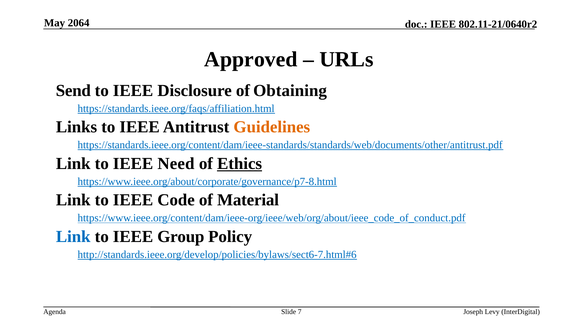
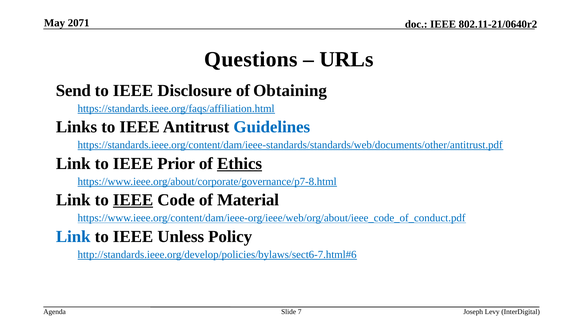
2064: 2064 -> 2071
Approved: Approved -> Questions
Guidelines colour: orange -> blue
Need: Need -> Prior
IEEE at (133, 200) underline: none -> present
Group: Group -> Unless
